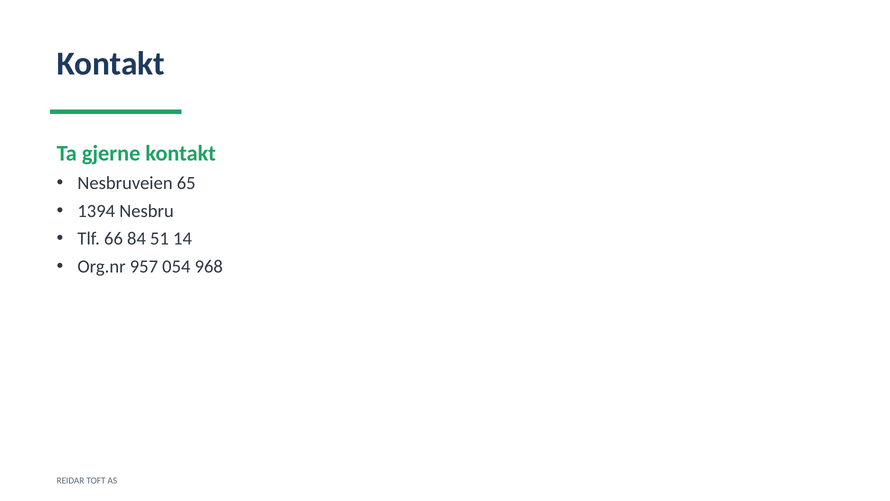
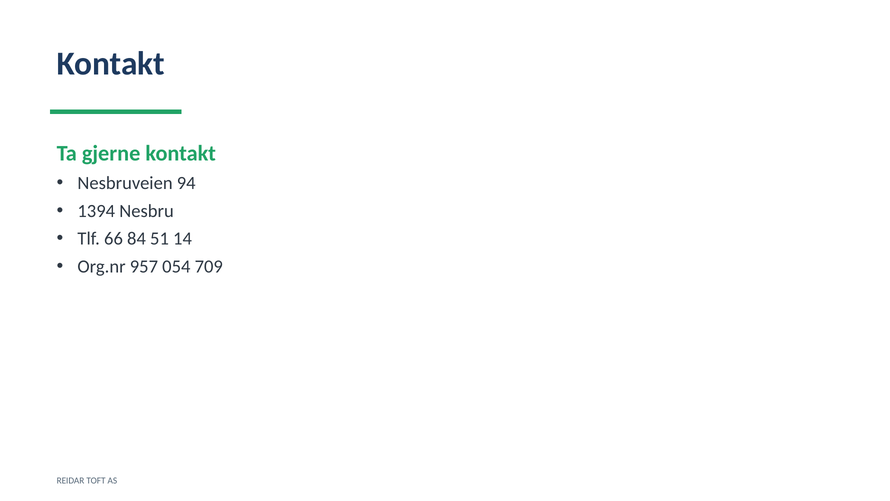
65: 65 -> 94
968: 968 -> 709
